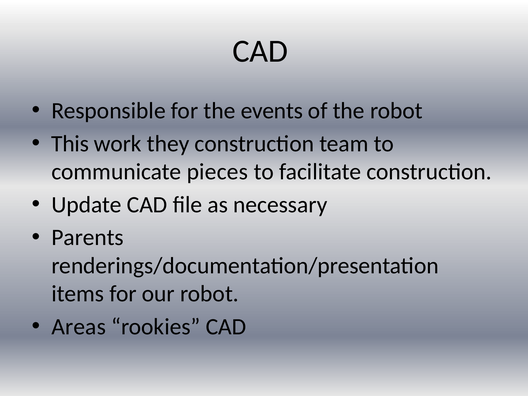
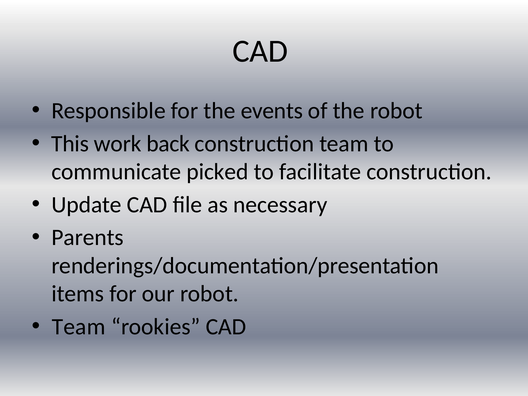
they: they -> back
pieces: pieces -> picked
Areas at (79, 327): Areas -> Team
